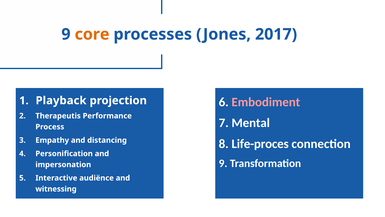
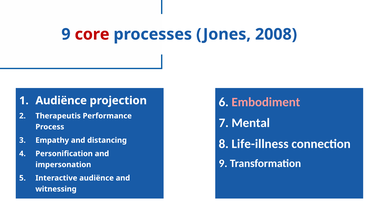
core colour: orange -> red
2017: 2017 -> 2008
Playback at (61, 100): Playback -> Audiënce
Life-proces: Life-proces -> Life-illness
